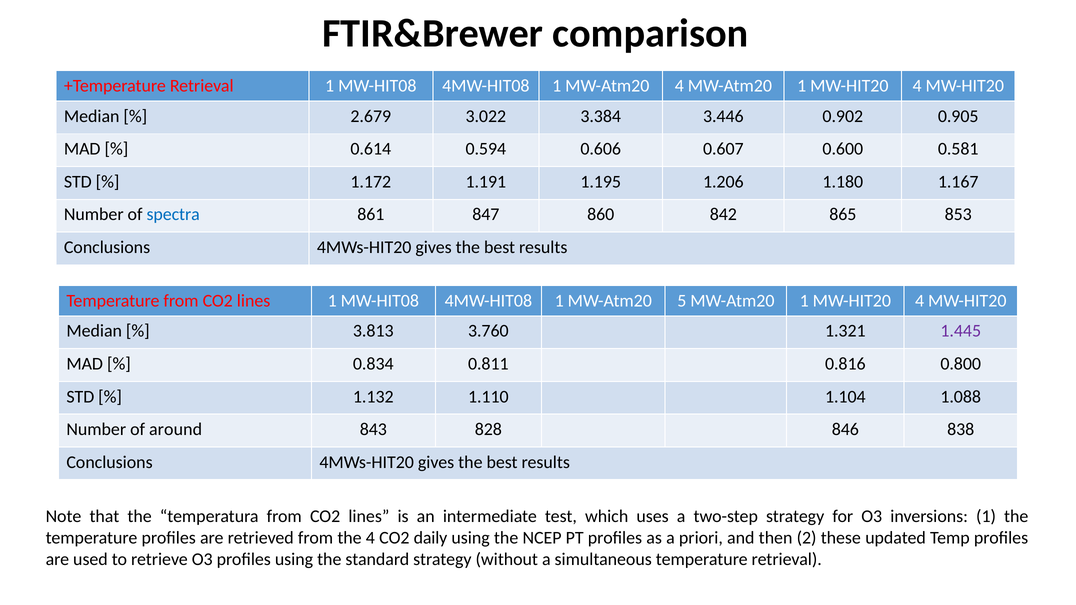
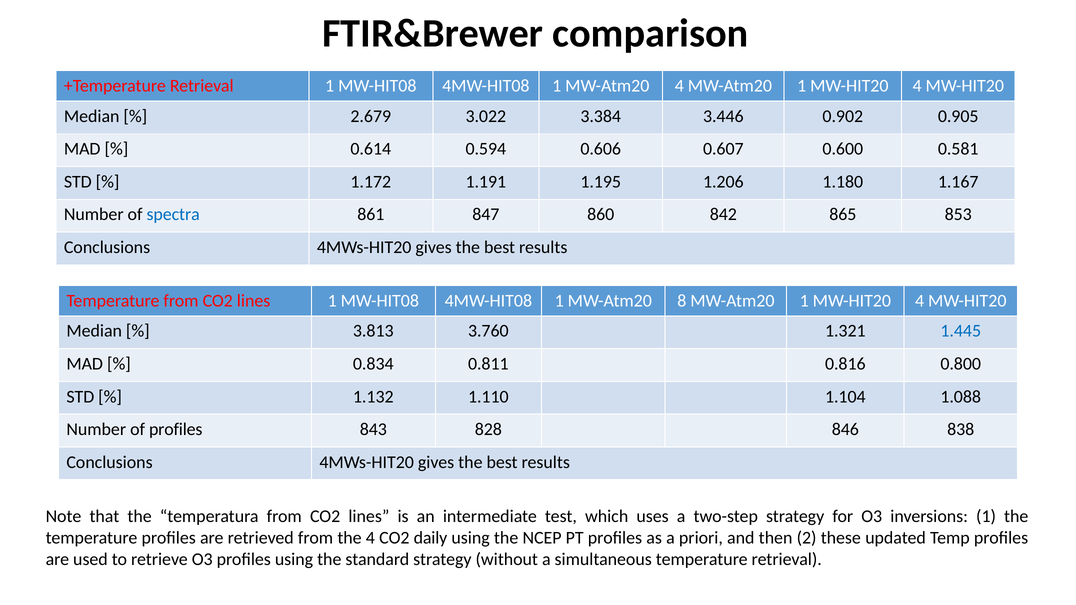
5: 5 -> 8
1.445 colour: purple -> blue
of around: around -> profiles
